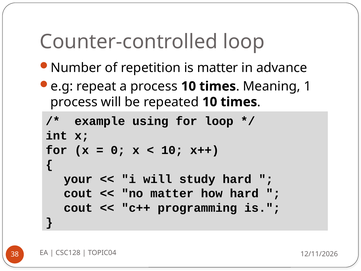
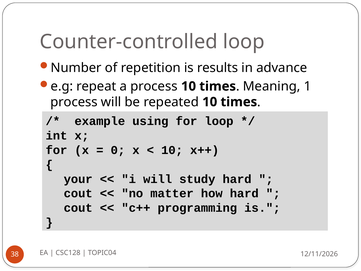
is matter: matter -> results
